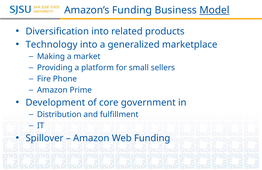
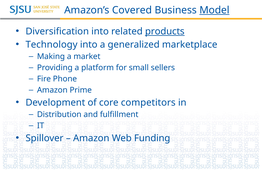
Amazon’s Funding: Funding -> Covered
products underline: none -> present
government: government -> competitors
